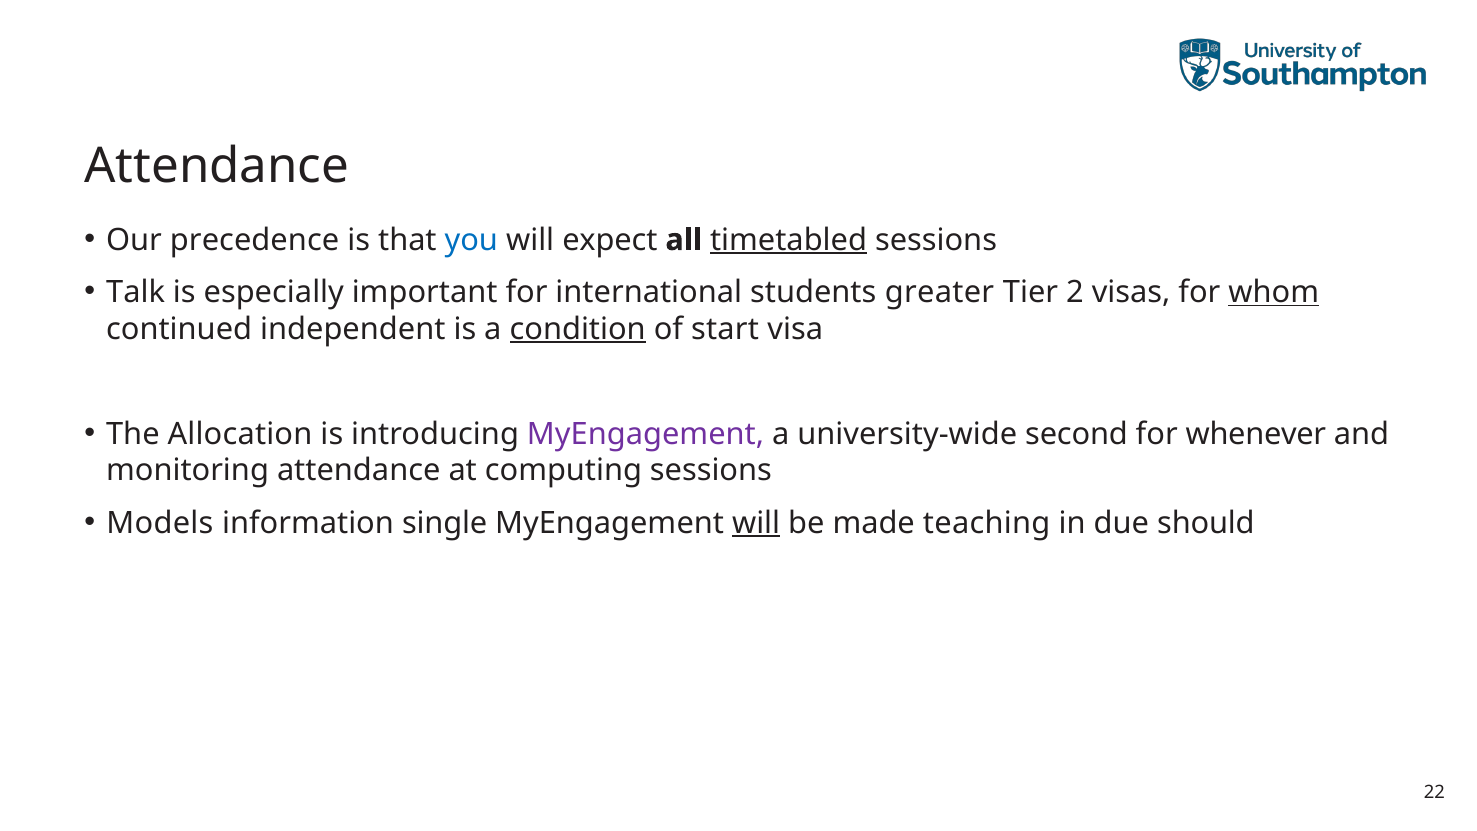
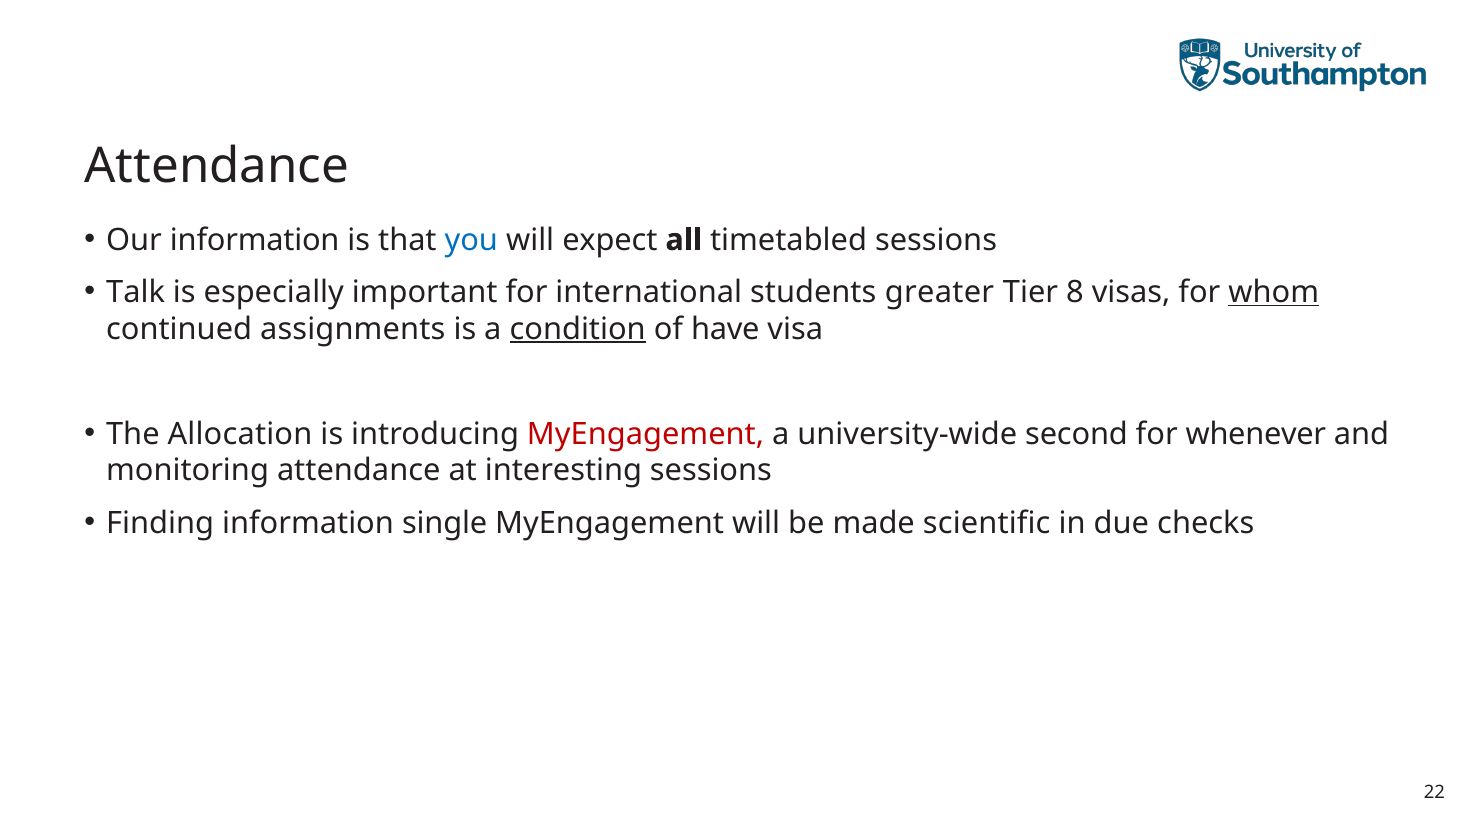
Our precedence: precedence -> information
timetabled underline: present -> none
2: 2 -> 8
independent: independent -> assignments
start: start -> have
MyEngagement at (646, 434) colour: purple -> red
computing: computing -> interesting
Models: Models -> Finding
will at (756, 523) underline: present -> none
teaching: teaching -> scientific
should: should -> checks
